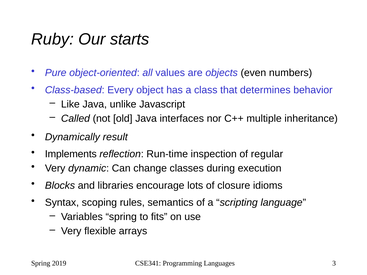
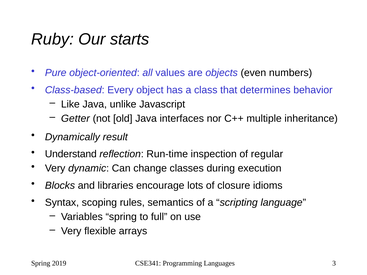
Called: Called -> Getter
Implements: Implements -> Understand
fits: fits -> full
